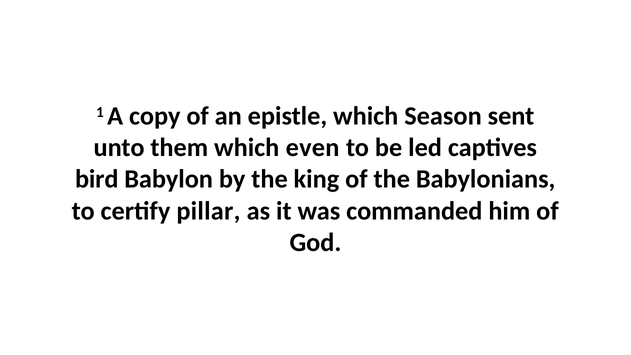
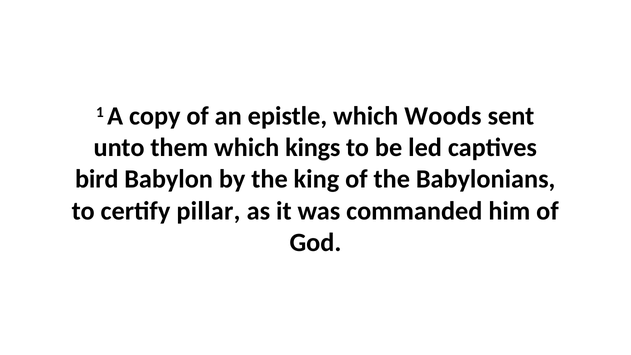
Season: Season -> Woods
even: even -> kings
